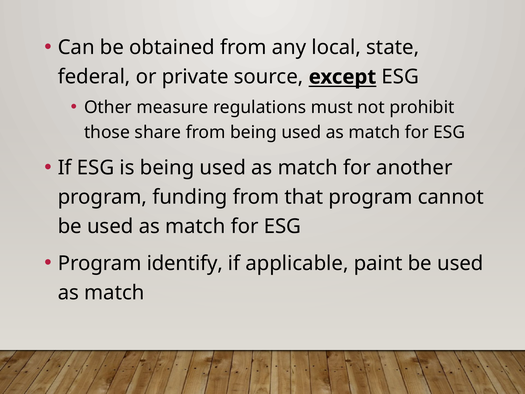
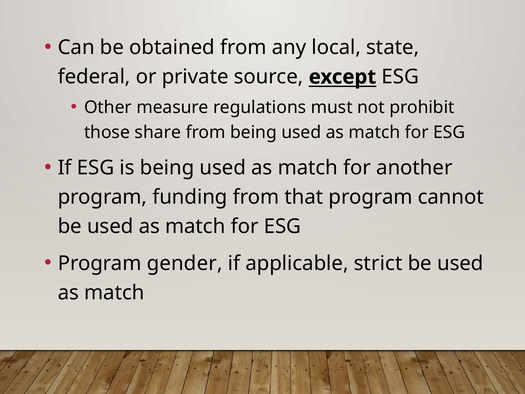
identify: identify -> gender
paint: paint -> strict
